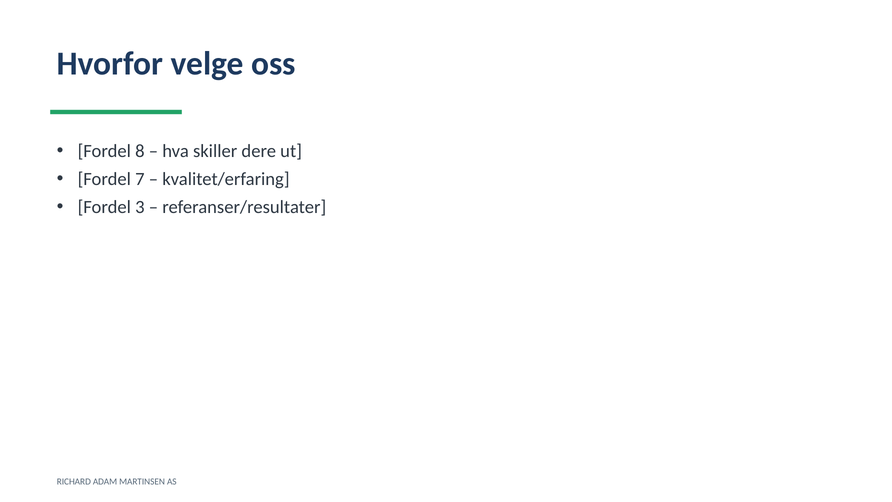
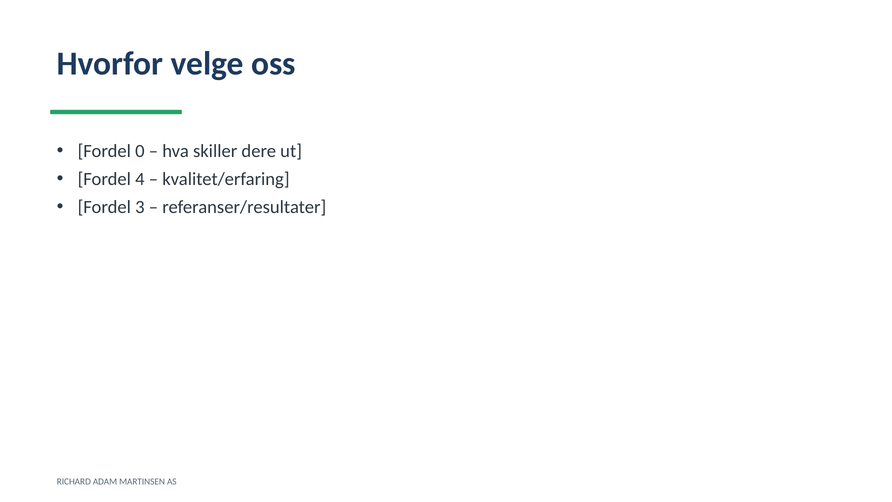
8: 8 -> 0
7: 7 -> 4
